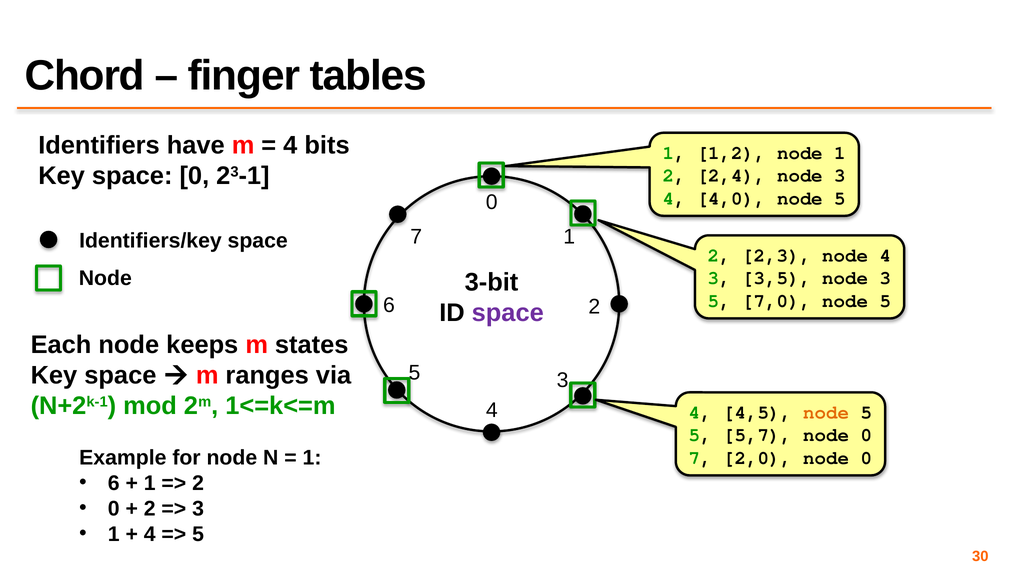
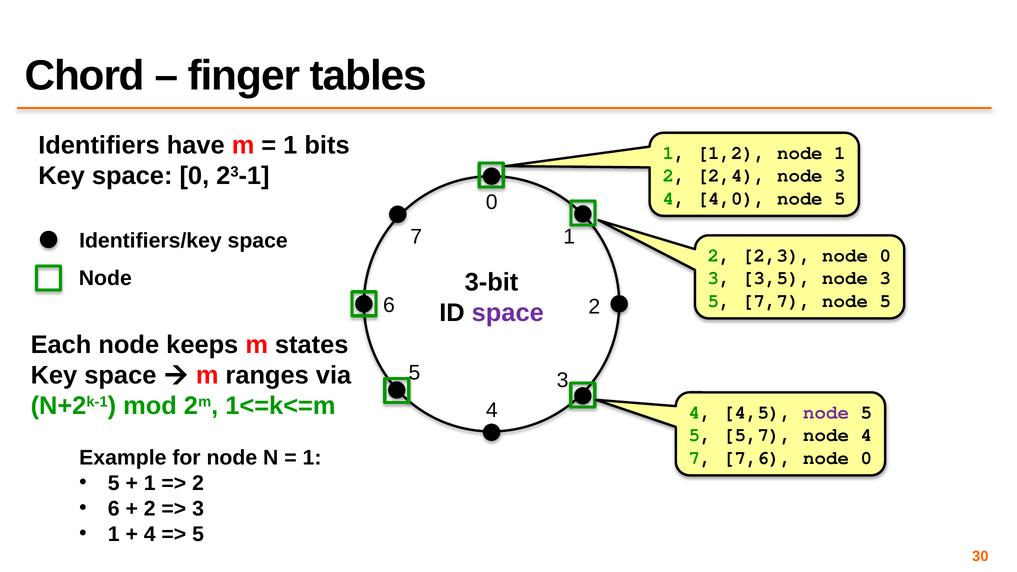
4 at (290, 145): 4 -> 1
2,3 node 4: 4 -> 0
7,0: 7,0 -> 7,7
node at (826, 412) colour: orange -> purple
5,7 node 0: 0 -> 4
2,0: 2,0 -> 7,6
6 at (114, 483): 6 -> 5
0 at (114, 509): 0 -> 6
